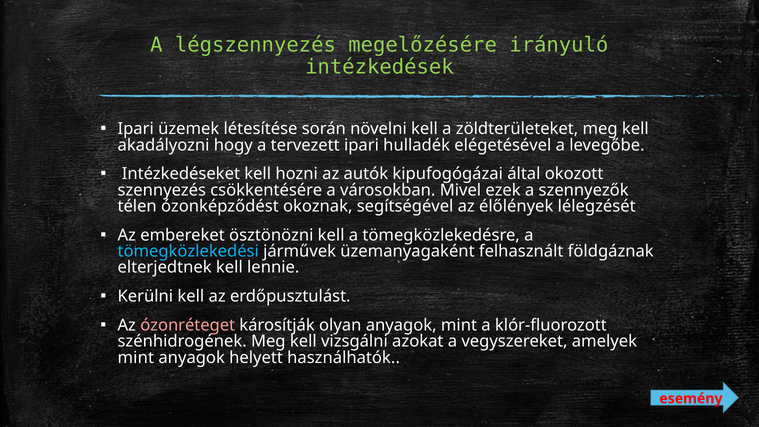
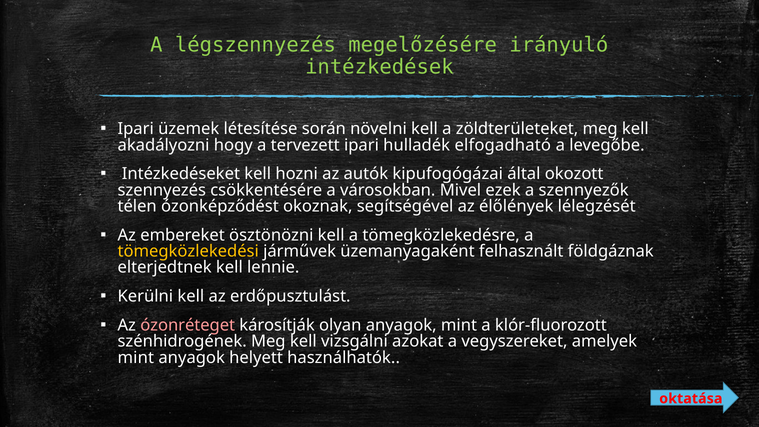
elégetésével: elégetésével -> elfogadható
tömegközlekedési colour: light blue -> yellow
esemény: esemény -> oktatása
